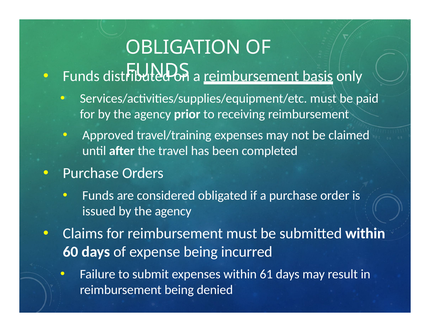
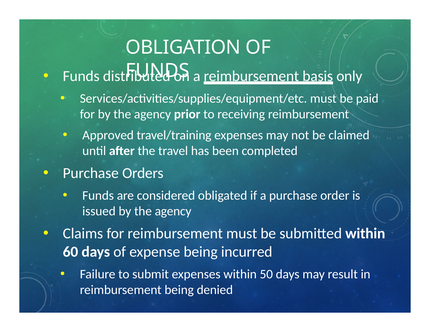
61: 61 -> 50
